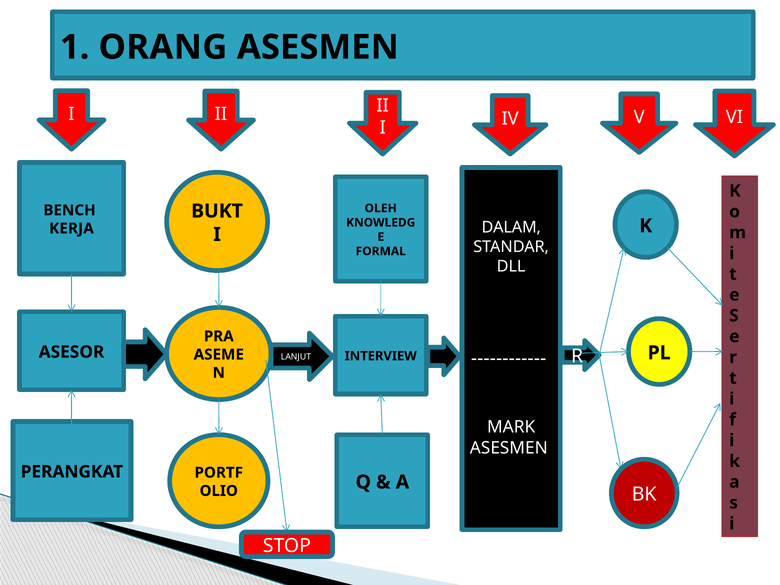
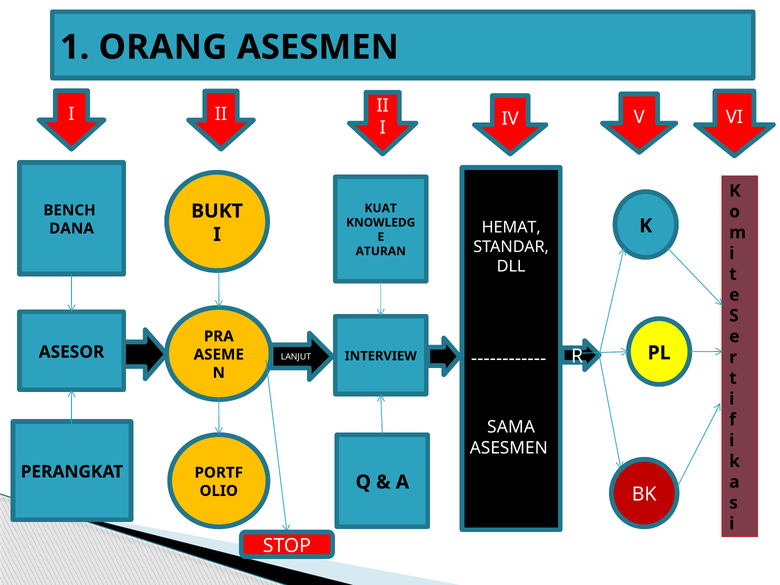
OLEH: OLEH -> KUAT
DALAM: DALAM -> HEMAT
KERJA: KERJA -> DANA
FORMAL: FORMAL -> ATURAN
MARK: MARK -> SAMA
